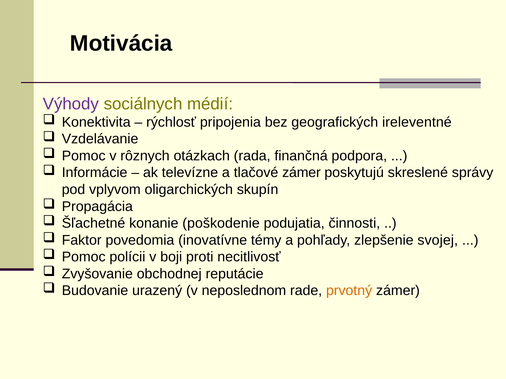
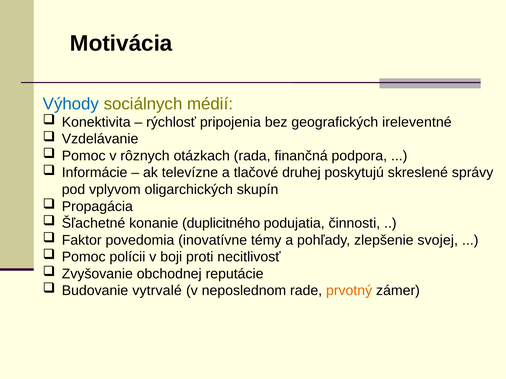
Výhody colour: purple -> blue
tlačové zámer: zámer -> druhej
poškodenie: poškodenie -> duplicitného
urazený: urazený -> vytrvalé
